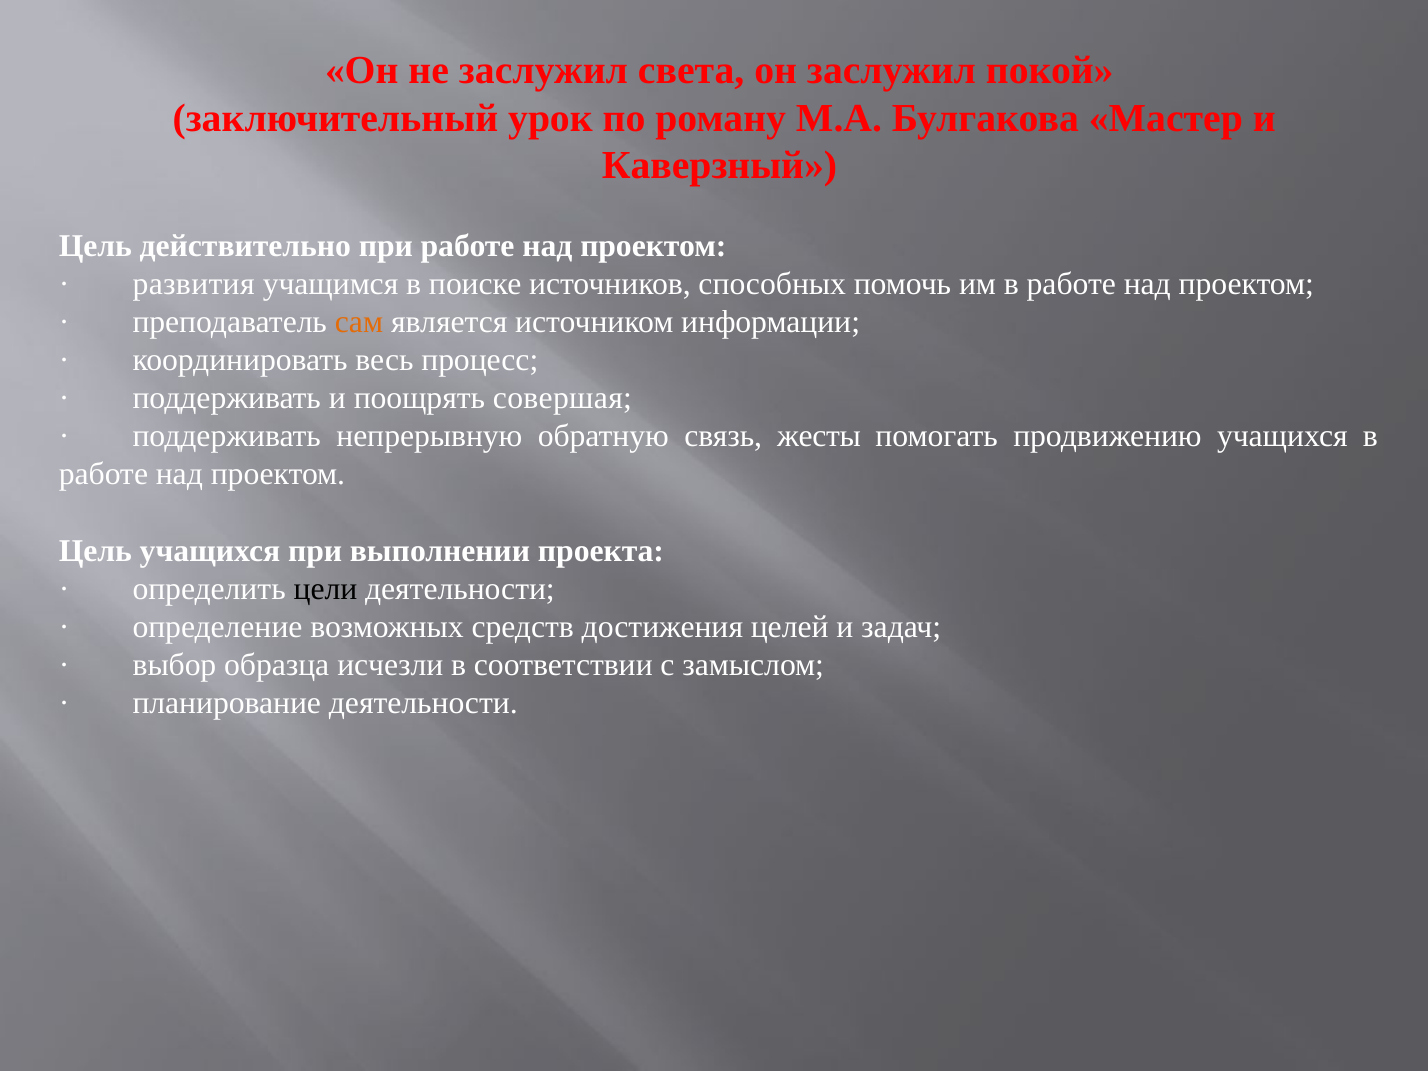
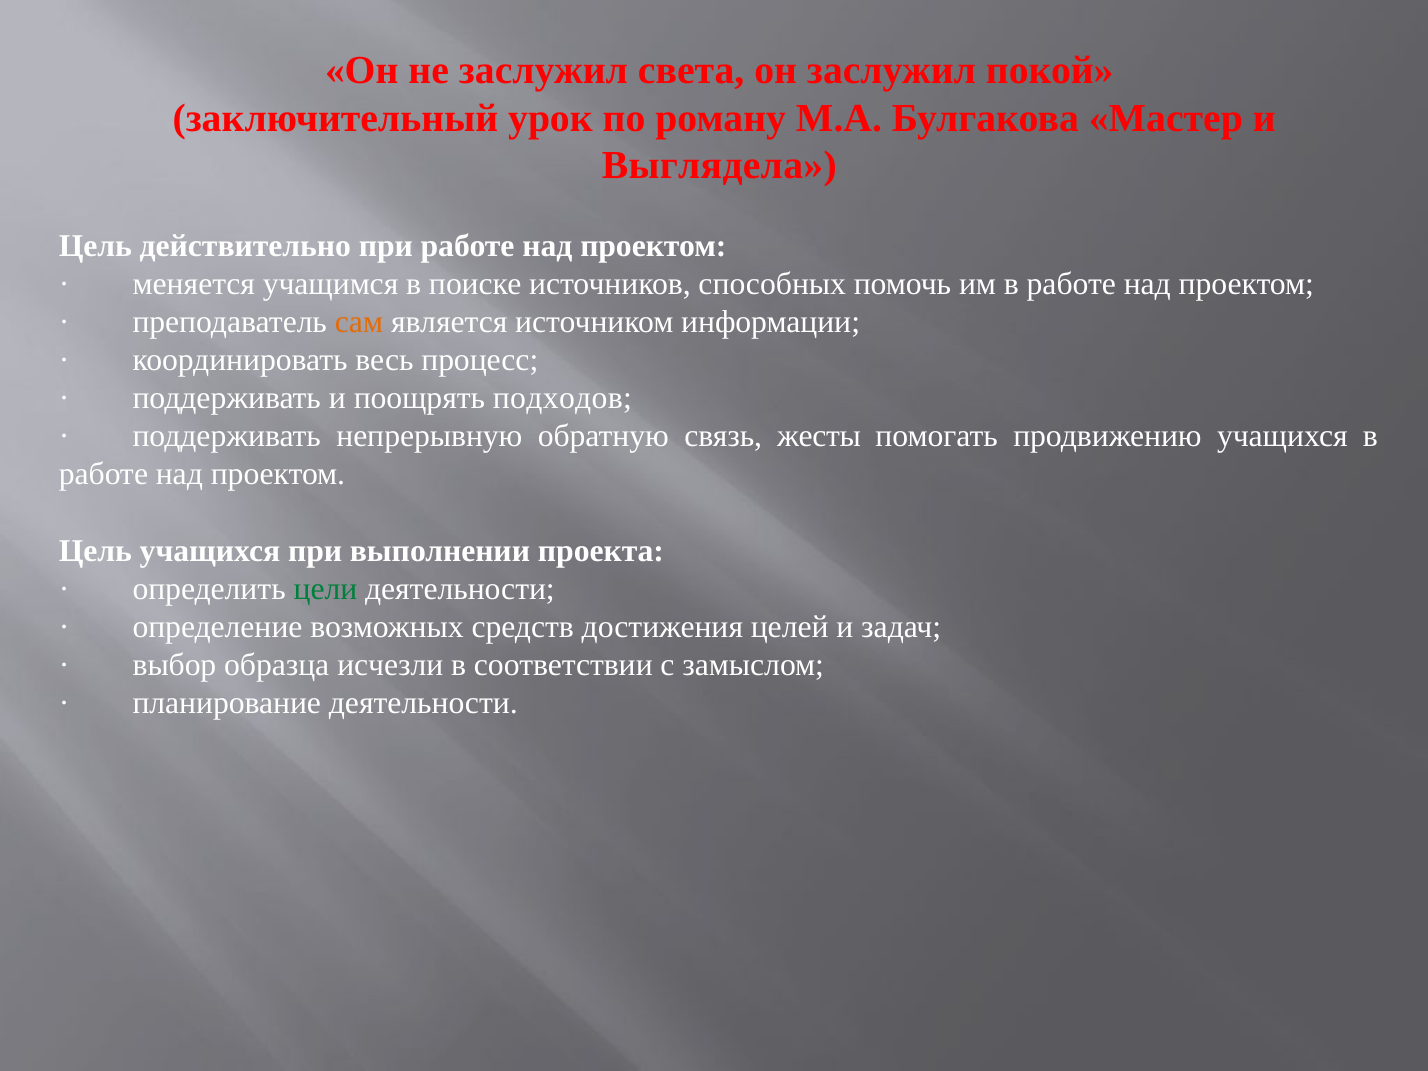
Каверзный: Каверзный -> Выглядела
развития: развития -> меняется
совершая: совершая -> подходов
цели colour: black -> green
